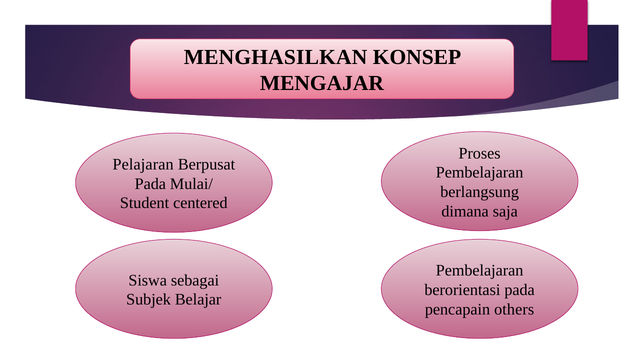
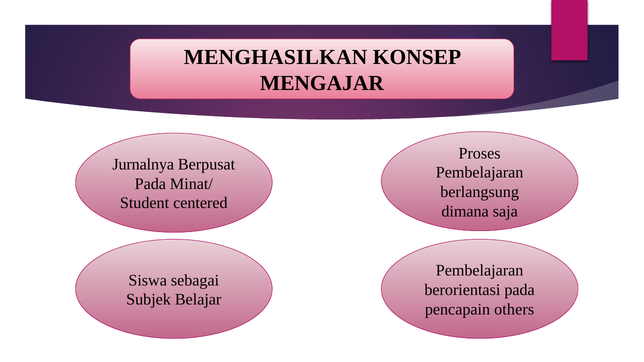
Pelajaran: Pelajaran -> Jurnalnya
Mulai/: Mulai/ -> Minat/
